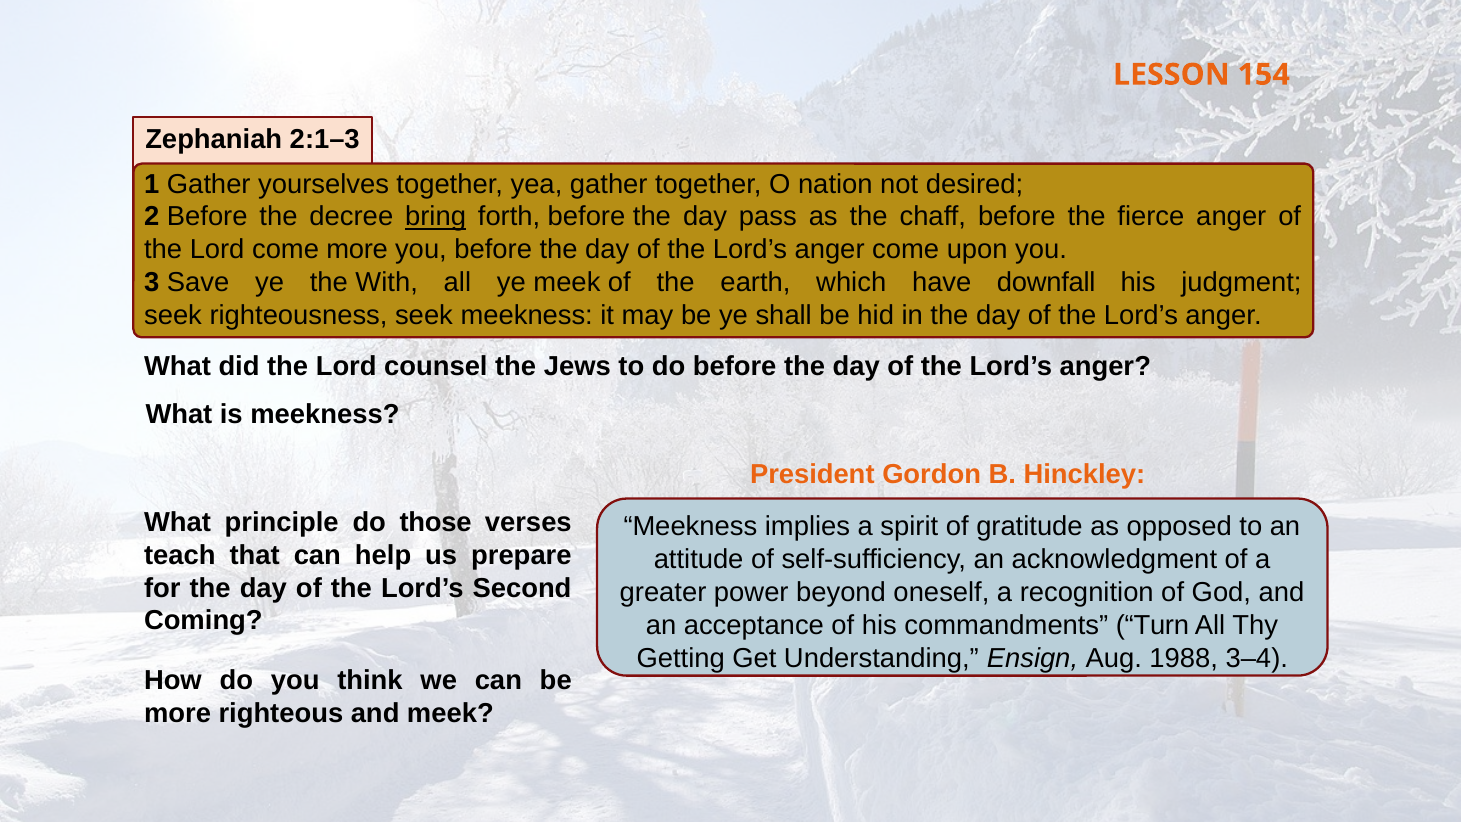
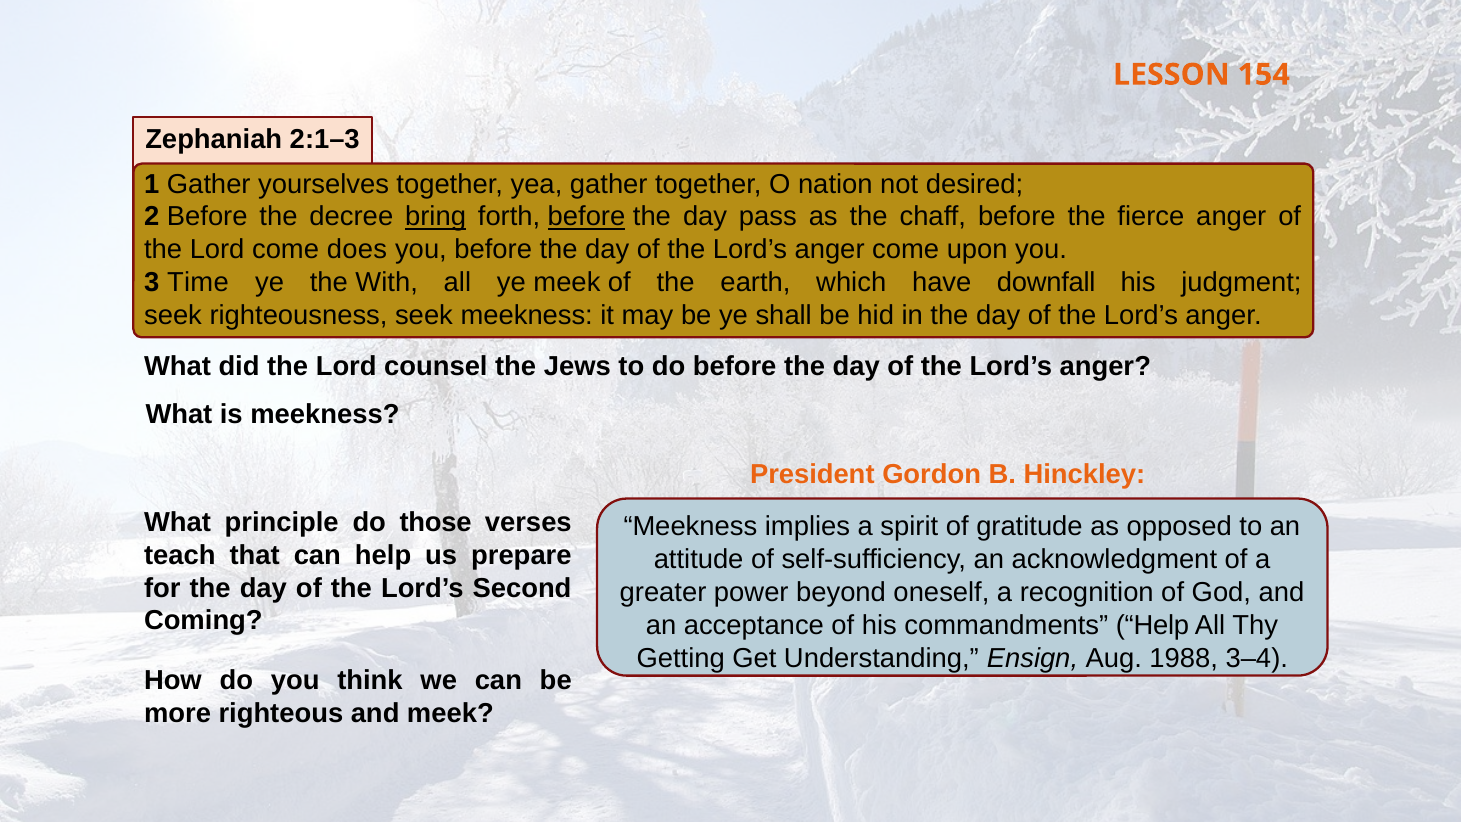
before at (587, 217) underline: none -> present
come more: more -> does
Save: Save -> Time
commandments Turn: Turn -> Help
